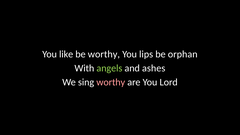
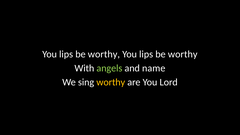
like at (66, 54): like -> lips
orphan at (183, 54): orphan -> worthy
ashes: ashes -> name
worthy at (111, 82) colour: pink -> yellow
